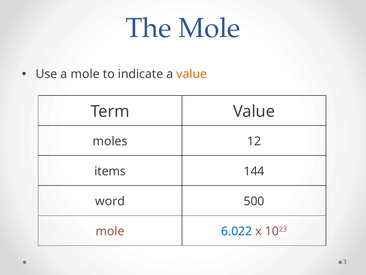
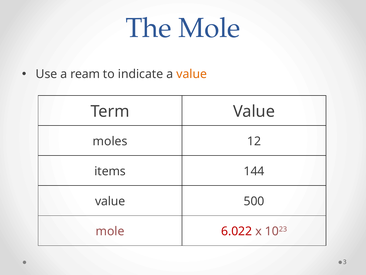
a mole: mole -> ream
word at (110, 201): word -> value
6.022 colour: blue -> red
